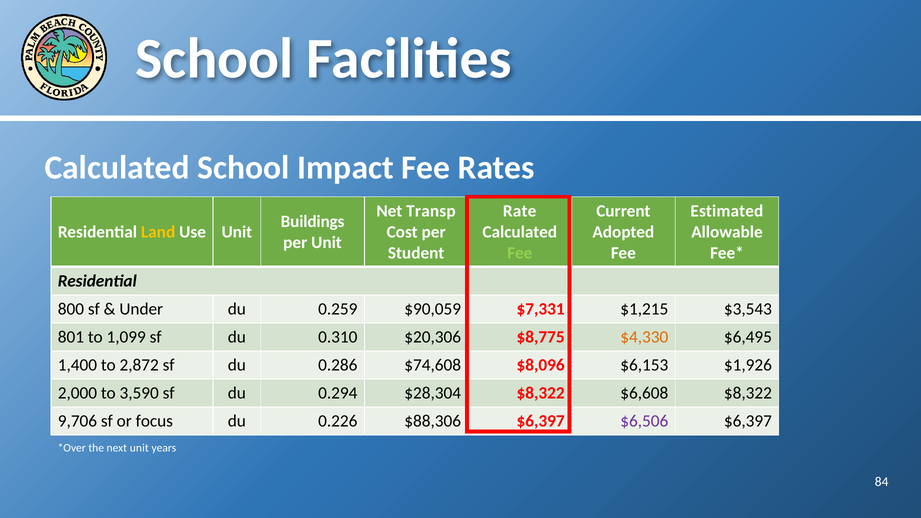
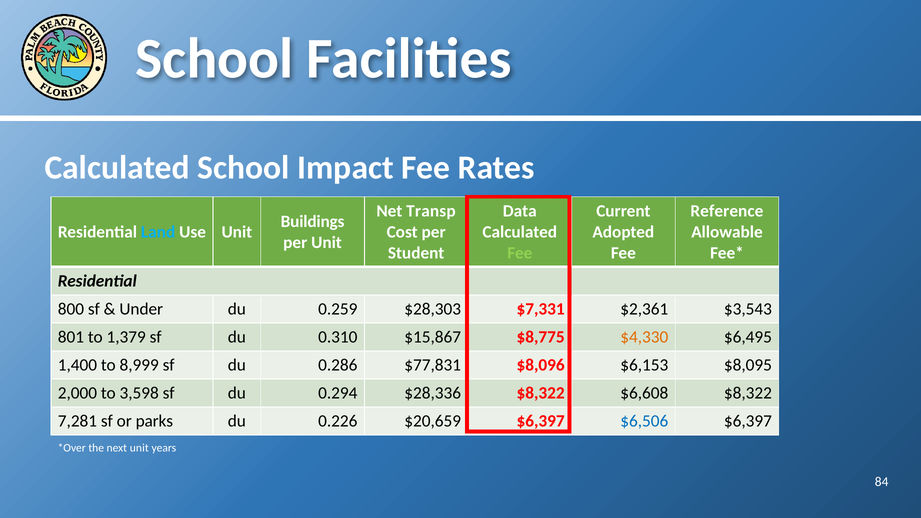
Rate: Rate -> Data
Estimated: Estimated -> Reference
Land colour: yellow -> light blue
$90,059: $90,059 -> $28,303
$1,215: $1,215 -> $2,361
1,099: 1,099 -> 1,379
$20,306: $20,306 -> $15,867
2,872: 2,872 -> 8,999
$74,608: $74,608 -> $77,831
$1,926: $1,926 -> $8,095
3,590: 3,590 -> 3,598
$28,304: $28,304 -> $28,336
9,706: 9,706 -> 7,281
focus: focus -> parks
$88,306: $88,306 -> $20,659
$6,506 colour: purple -> blue
